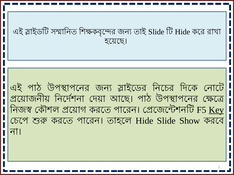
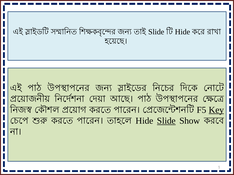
Slide at (166, 121) underline: none -> present
